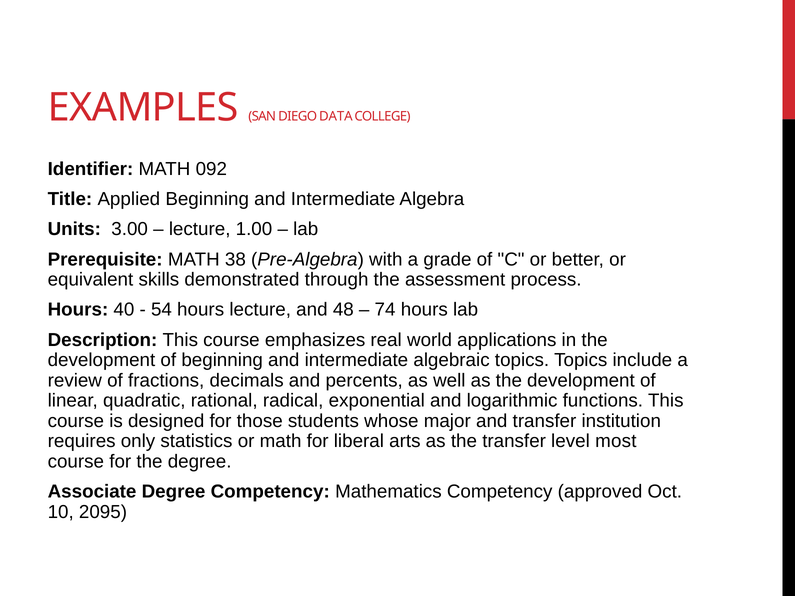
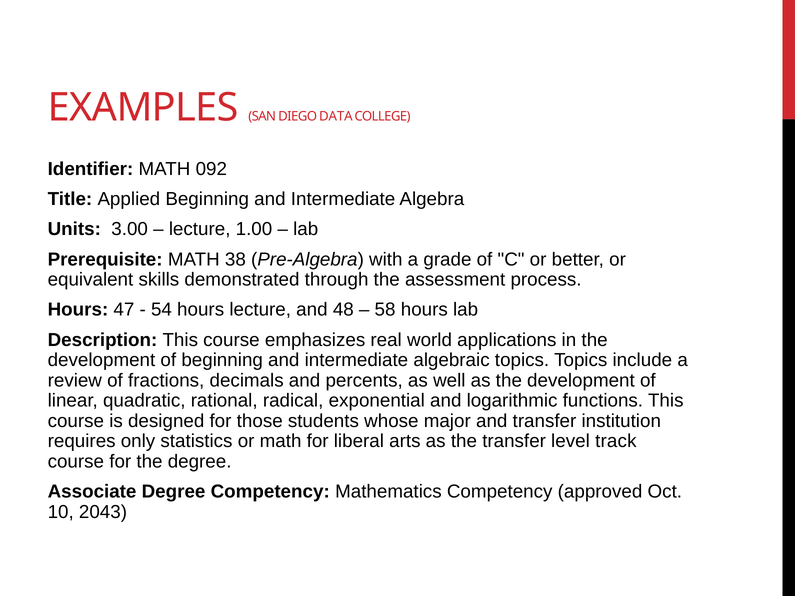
40: 40 -> 47
74: 74 -> 58
most: most -> track
2095: 2095 -> 2043
